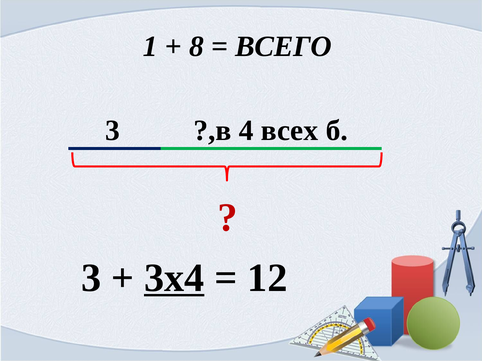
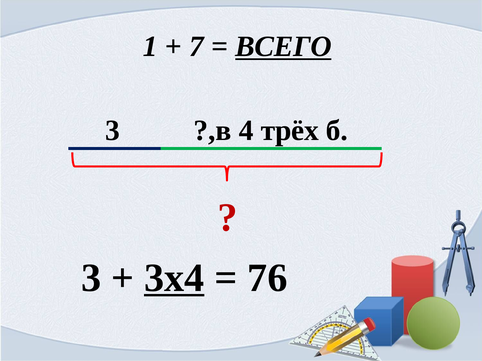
8: 8 -> 7
ВСЕГО underline: none -> present
всех: всех -> трёх
12: 12 -> 76
